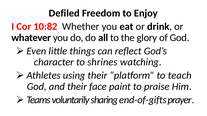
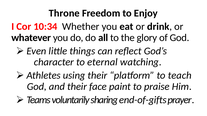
Defiled: Defiled -> Throne
10:82: 10:82 -> 10:34
shrines: shrines -> eternal
